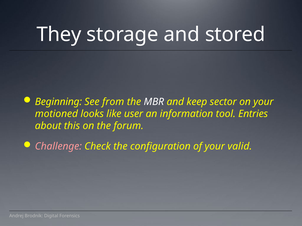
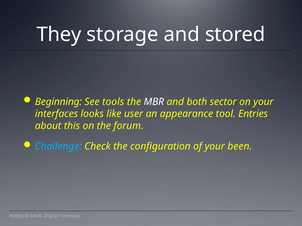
from: from -> tools
keep: keep -> both
motioned: motioned -> interfaces
information: information -> appearance
Challenge colour: pink -> light blue
valid: valid -> been
